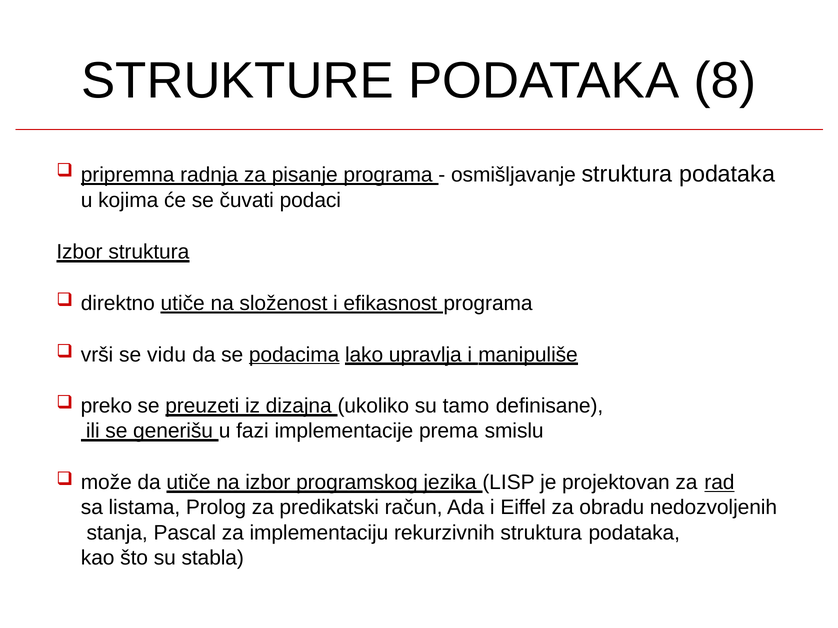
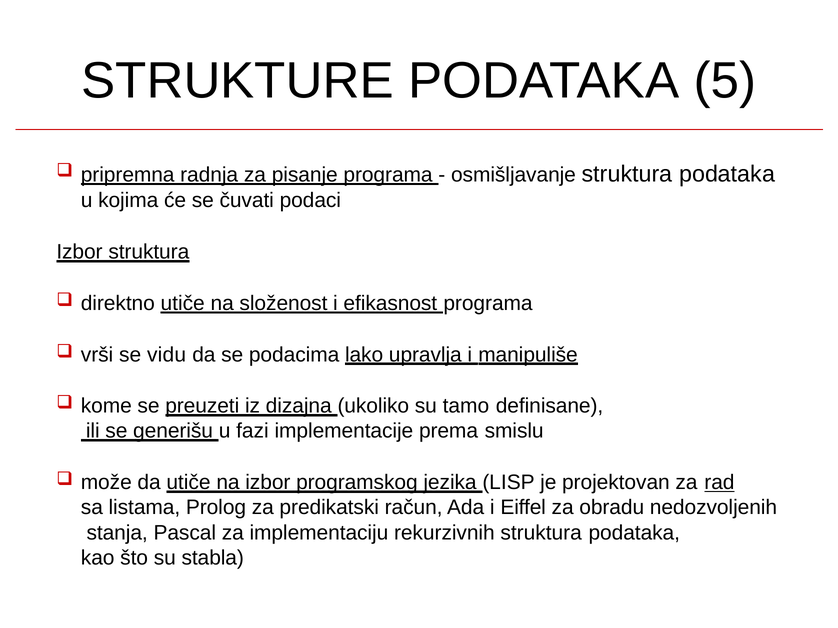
8: 8 -> 5
podacima underline: present -> none
preko: preko -> kome
